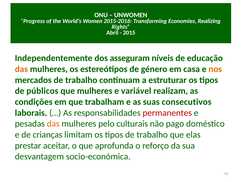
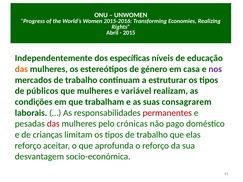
asseguram: asseguram -> específicas
nos colour: orange -> purple
consecutivos: consecutivos -> consagrarem
das at (53, 124) colour: orange -> red
culturais: culturais -> crónicas
prestar at (28, 146): prestar -> reforço
